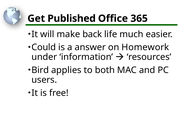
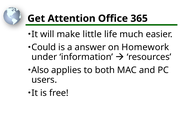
Published: Published -> Attention
back: back -> little
Bird: Bird -> Also
